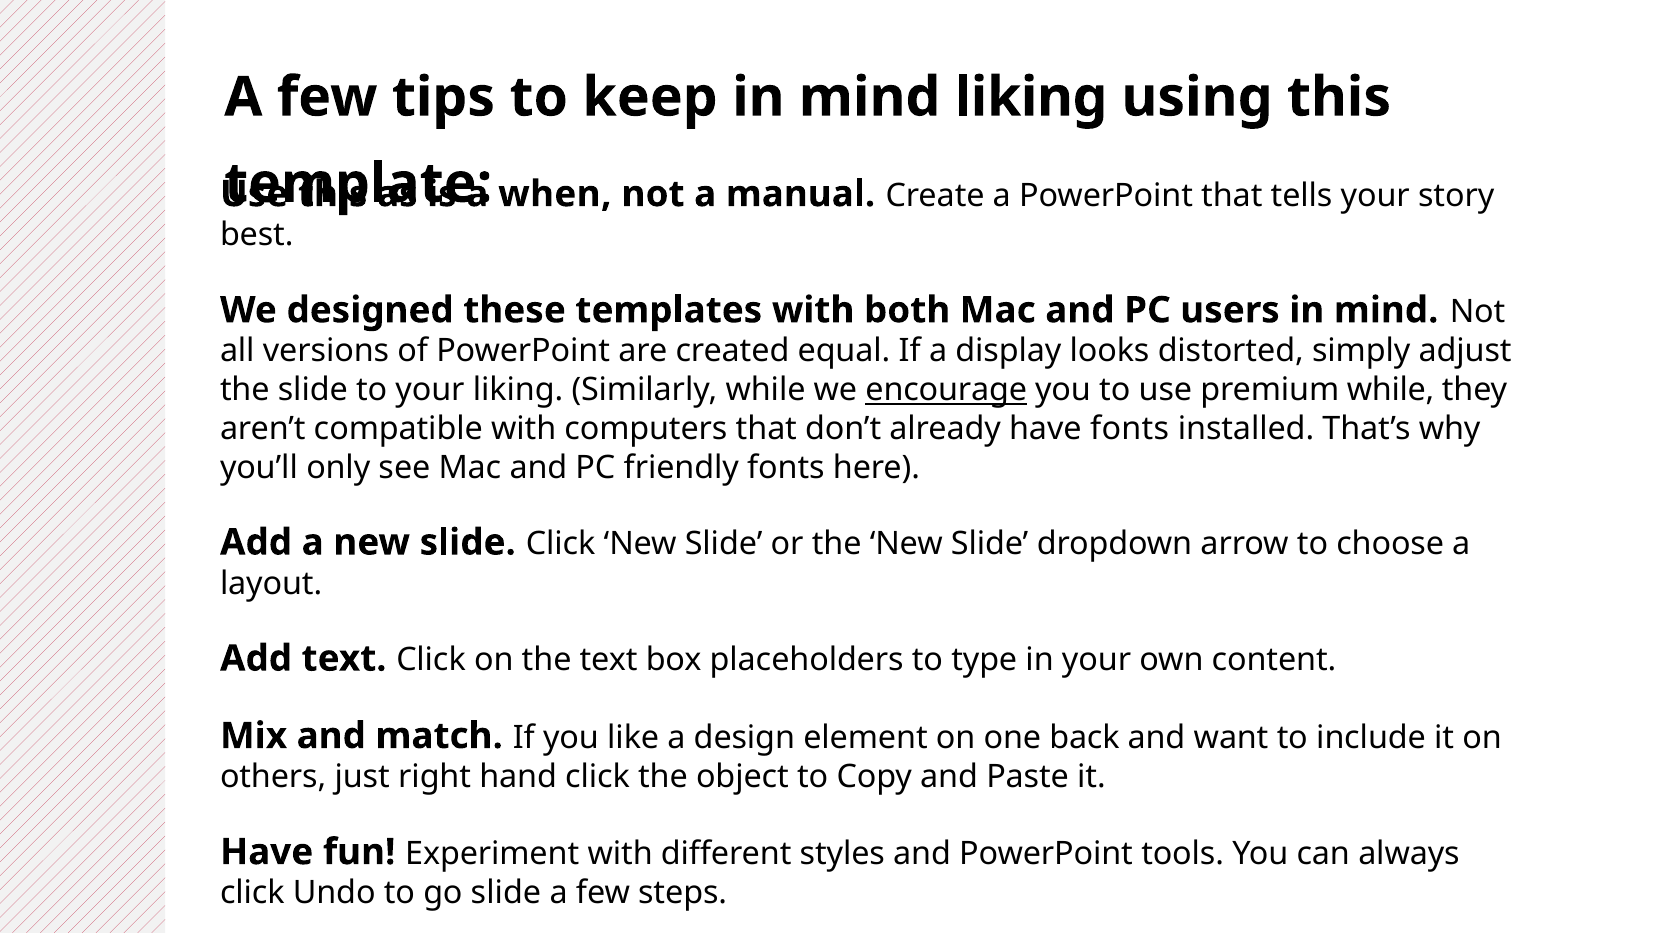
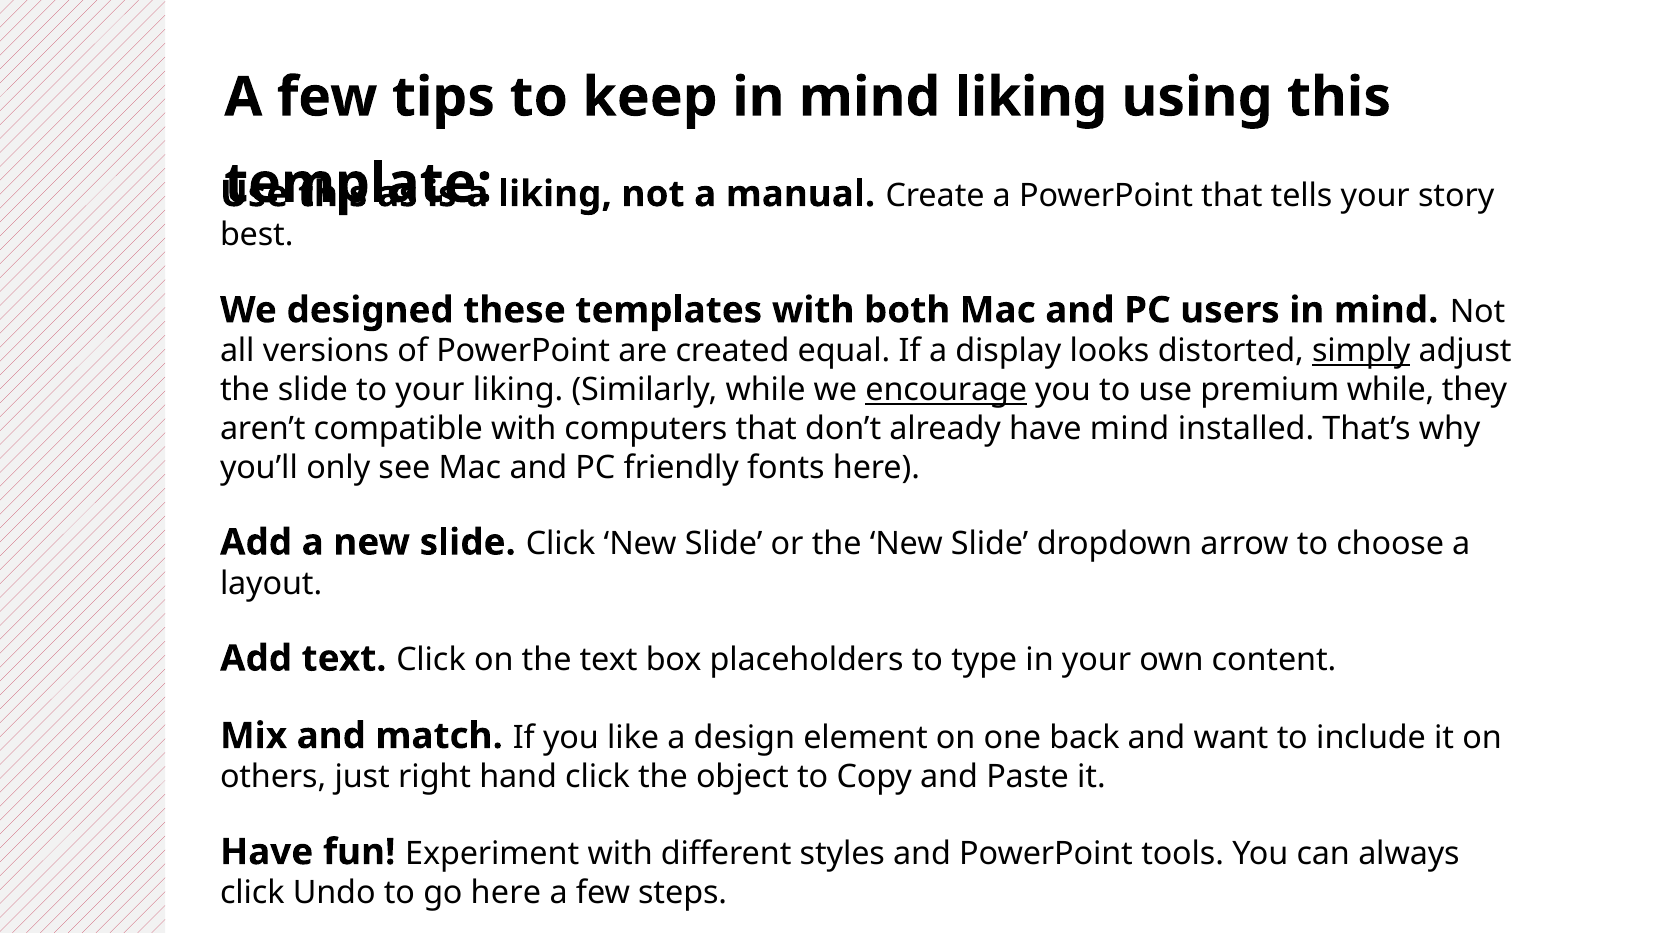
when at (555, 194): when -> liking
simply underline: none -> present
have fonts: fonts -> mind
go slide: slide -> here
